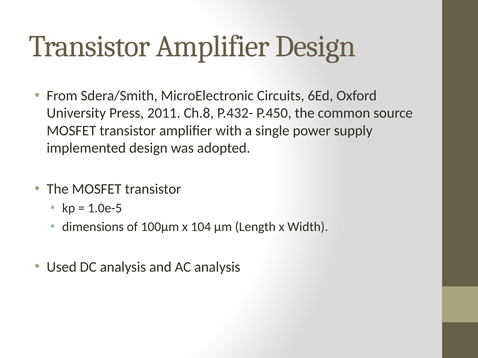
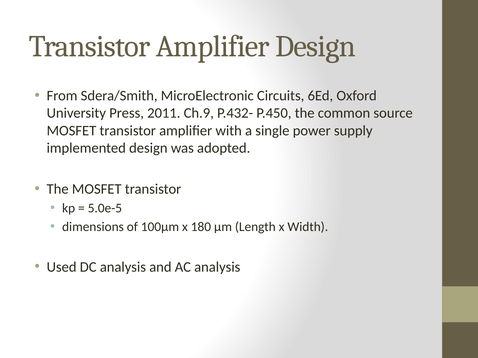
Ch.8: Ch.8 -> Ch.9
1.0e-5: 1.0e-5 -> 5.0e-5
104: 104 -> 180
